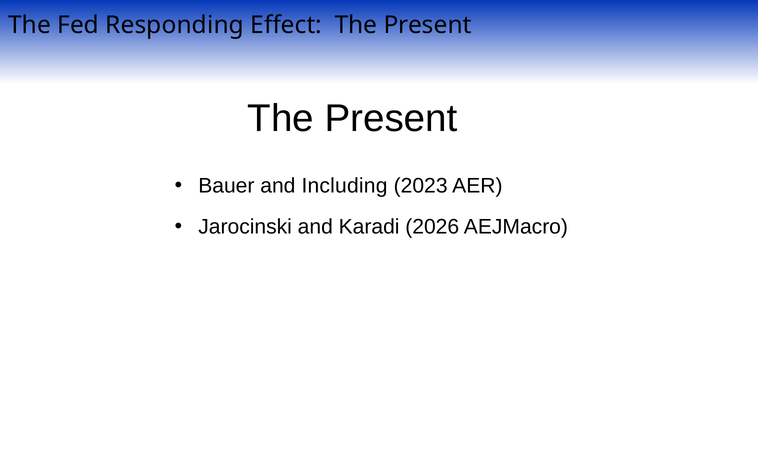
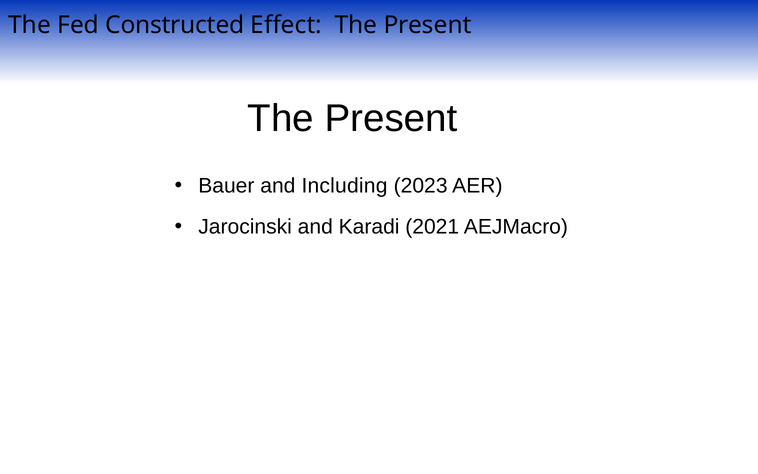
Responding: Responding -> Constructed
2026: 2026 -> 2021
